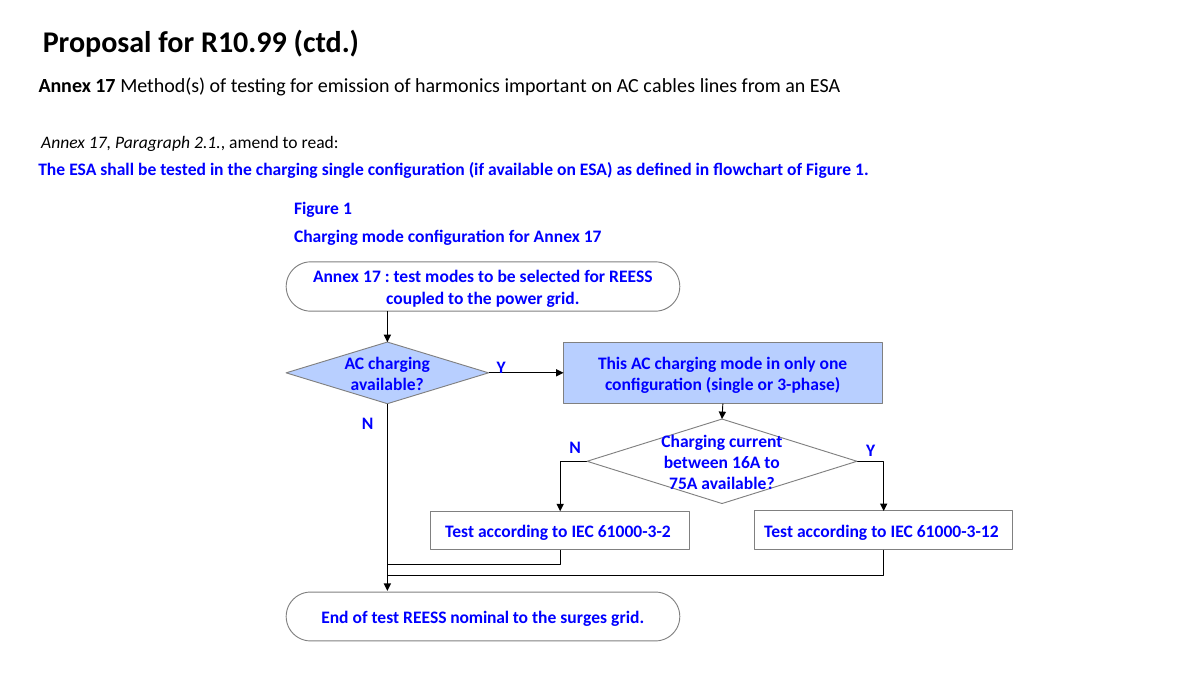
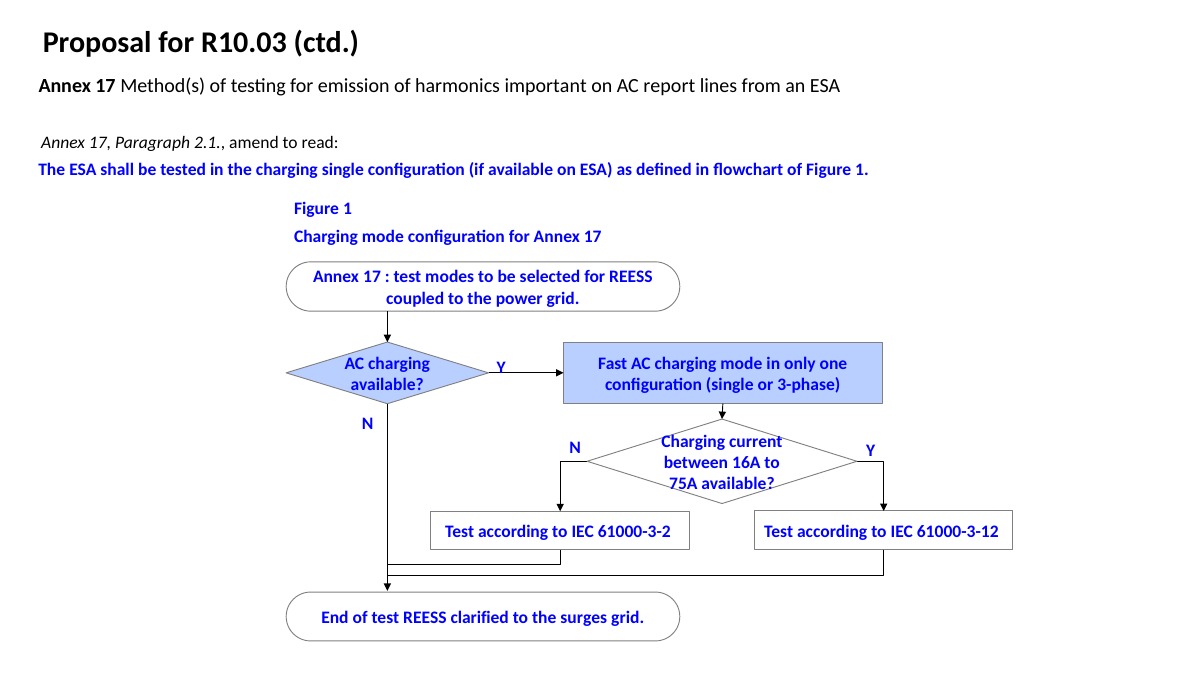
R10.99: R10.99 -> R10.03
cables: cables -> report
This: This -> Fast
nominal: nominal -> clarified
